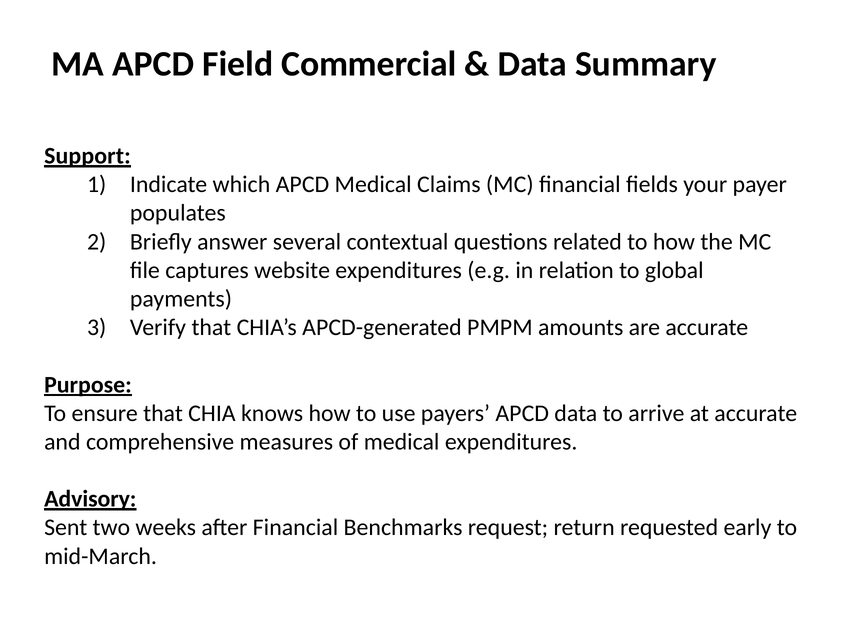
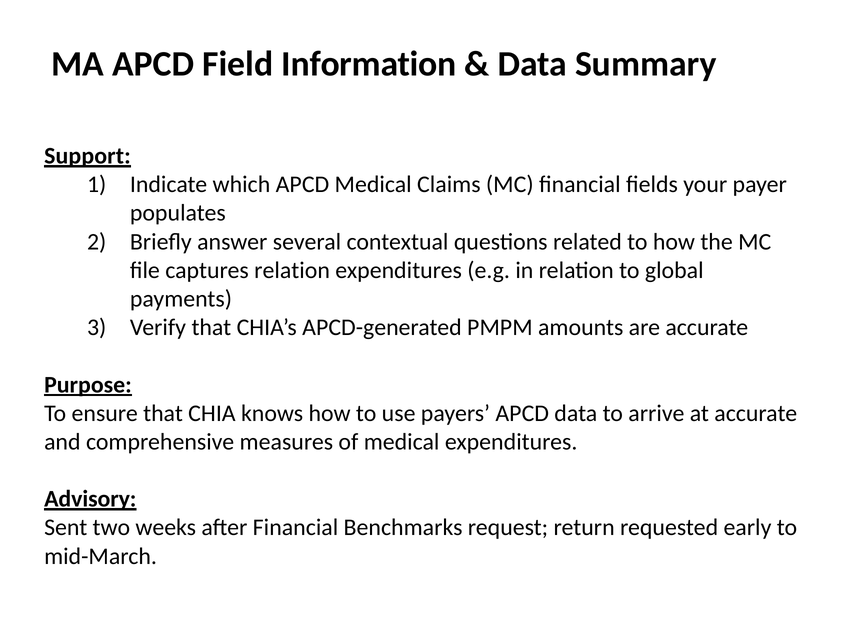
Commercial: Commercial -> Information
captures website: website -> relation
